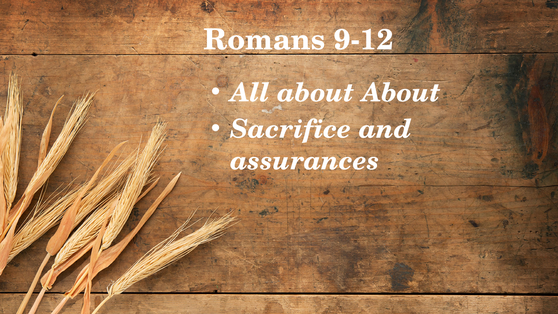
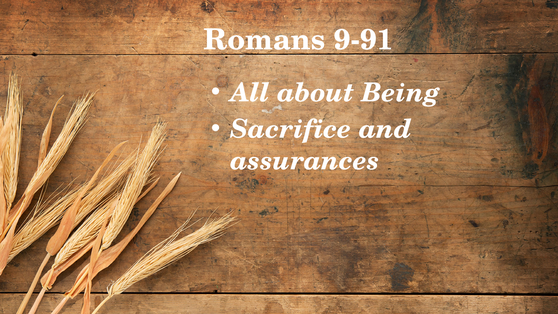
9-12: 9-12 -> 9-91
about About: About -> Being
